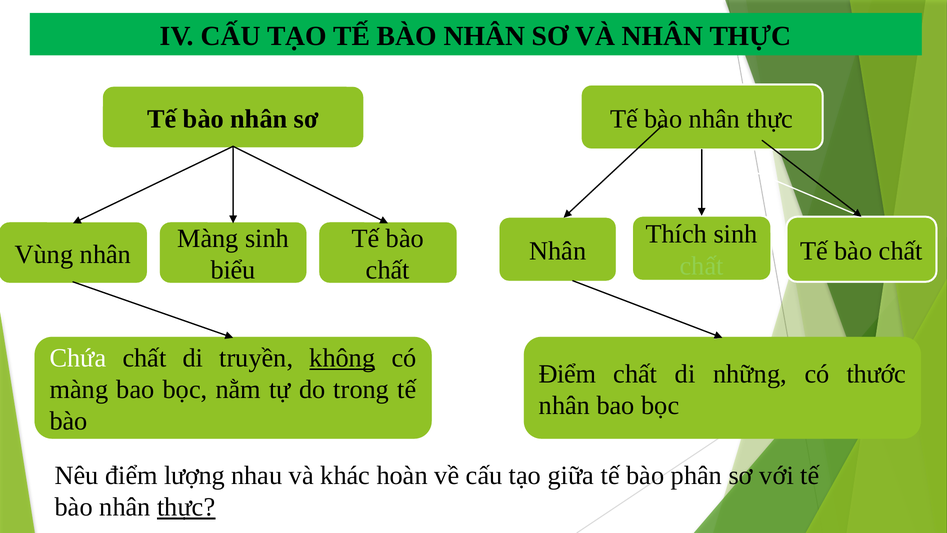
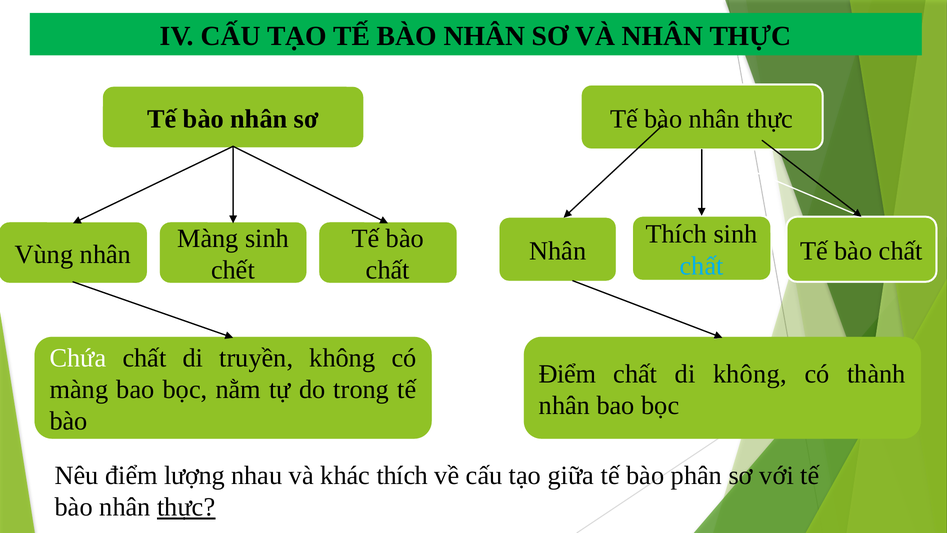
chất at (702, 266) colour: light green -> light blue
biểu: biểu -> chết
không at (342, 358) underline: present -> none
di những: những -> không
thước: thước -> thành
khác hoàn: hoàn -> thích
